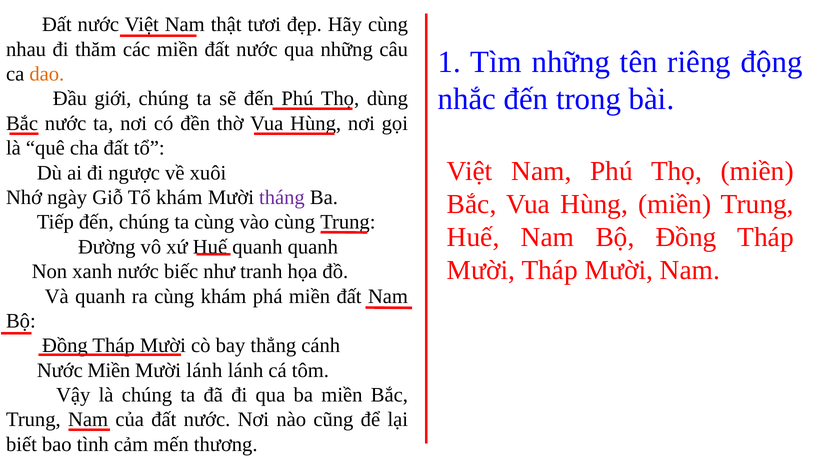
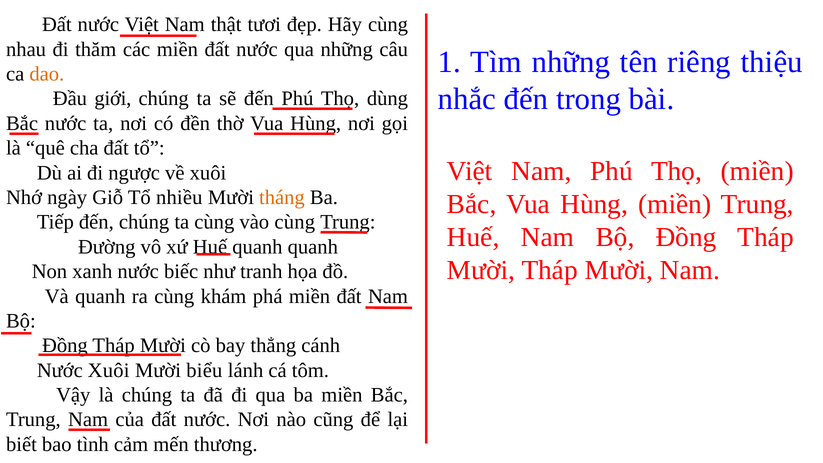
động: động -> thiệu
Tổ khám: khám -> nhiều
tháng colour: purple -> orange
Nước Miền: Miền -> Xuôi
Mười lánh: lánh -> biểu
